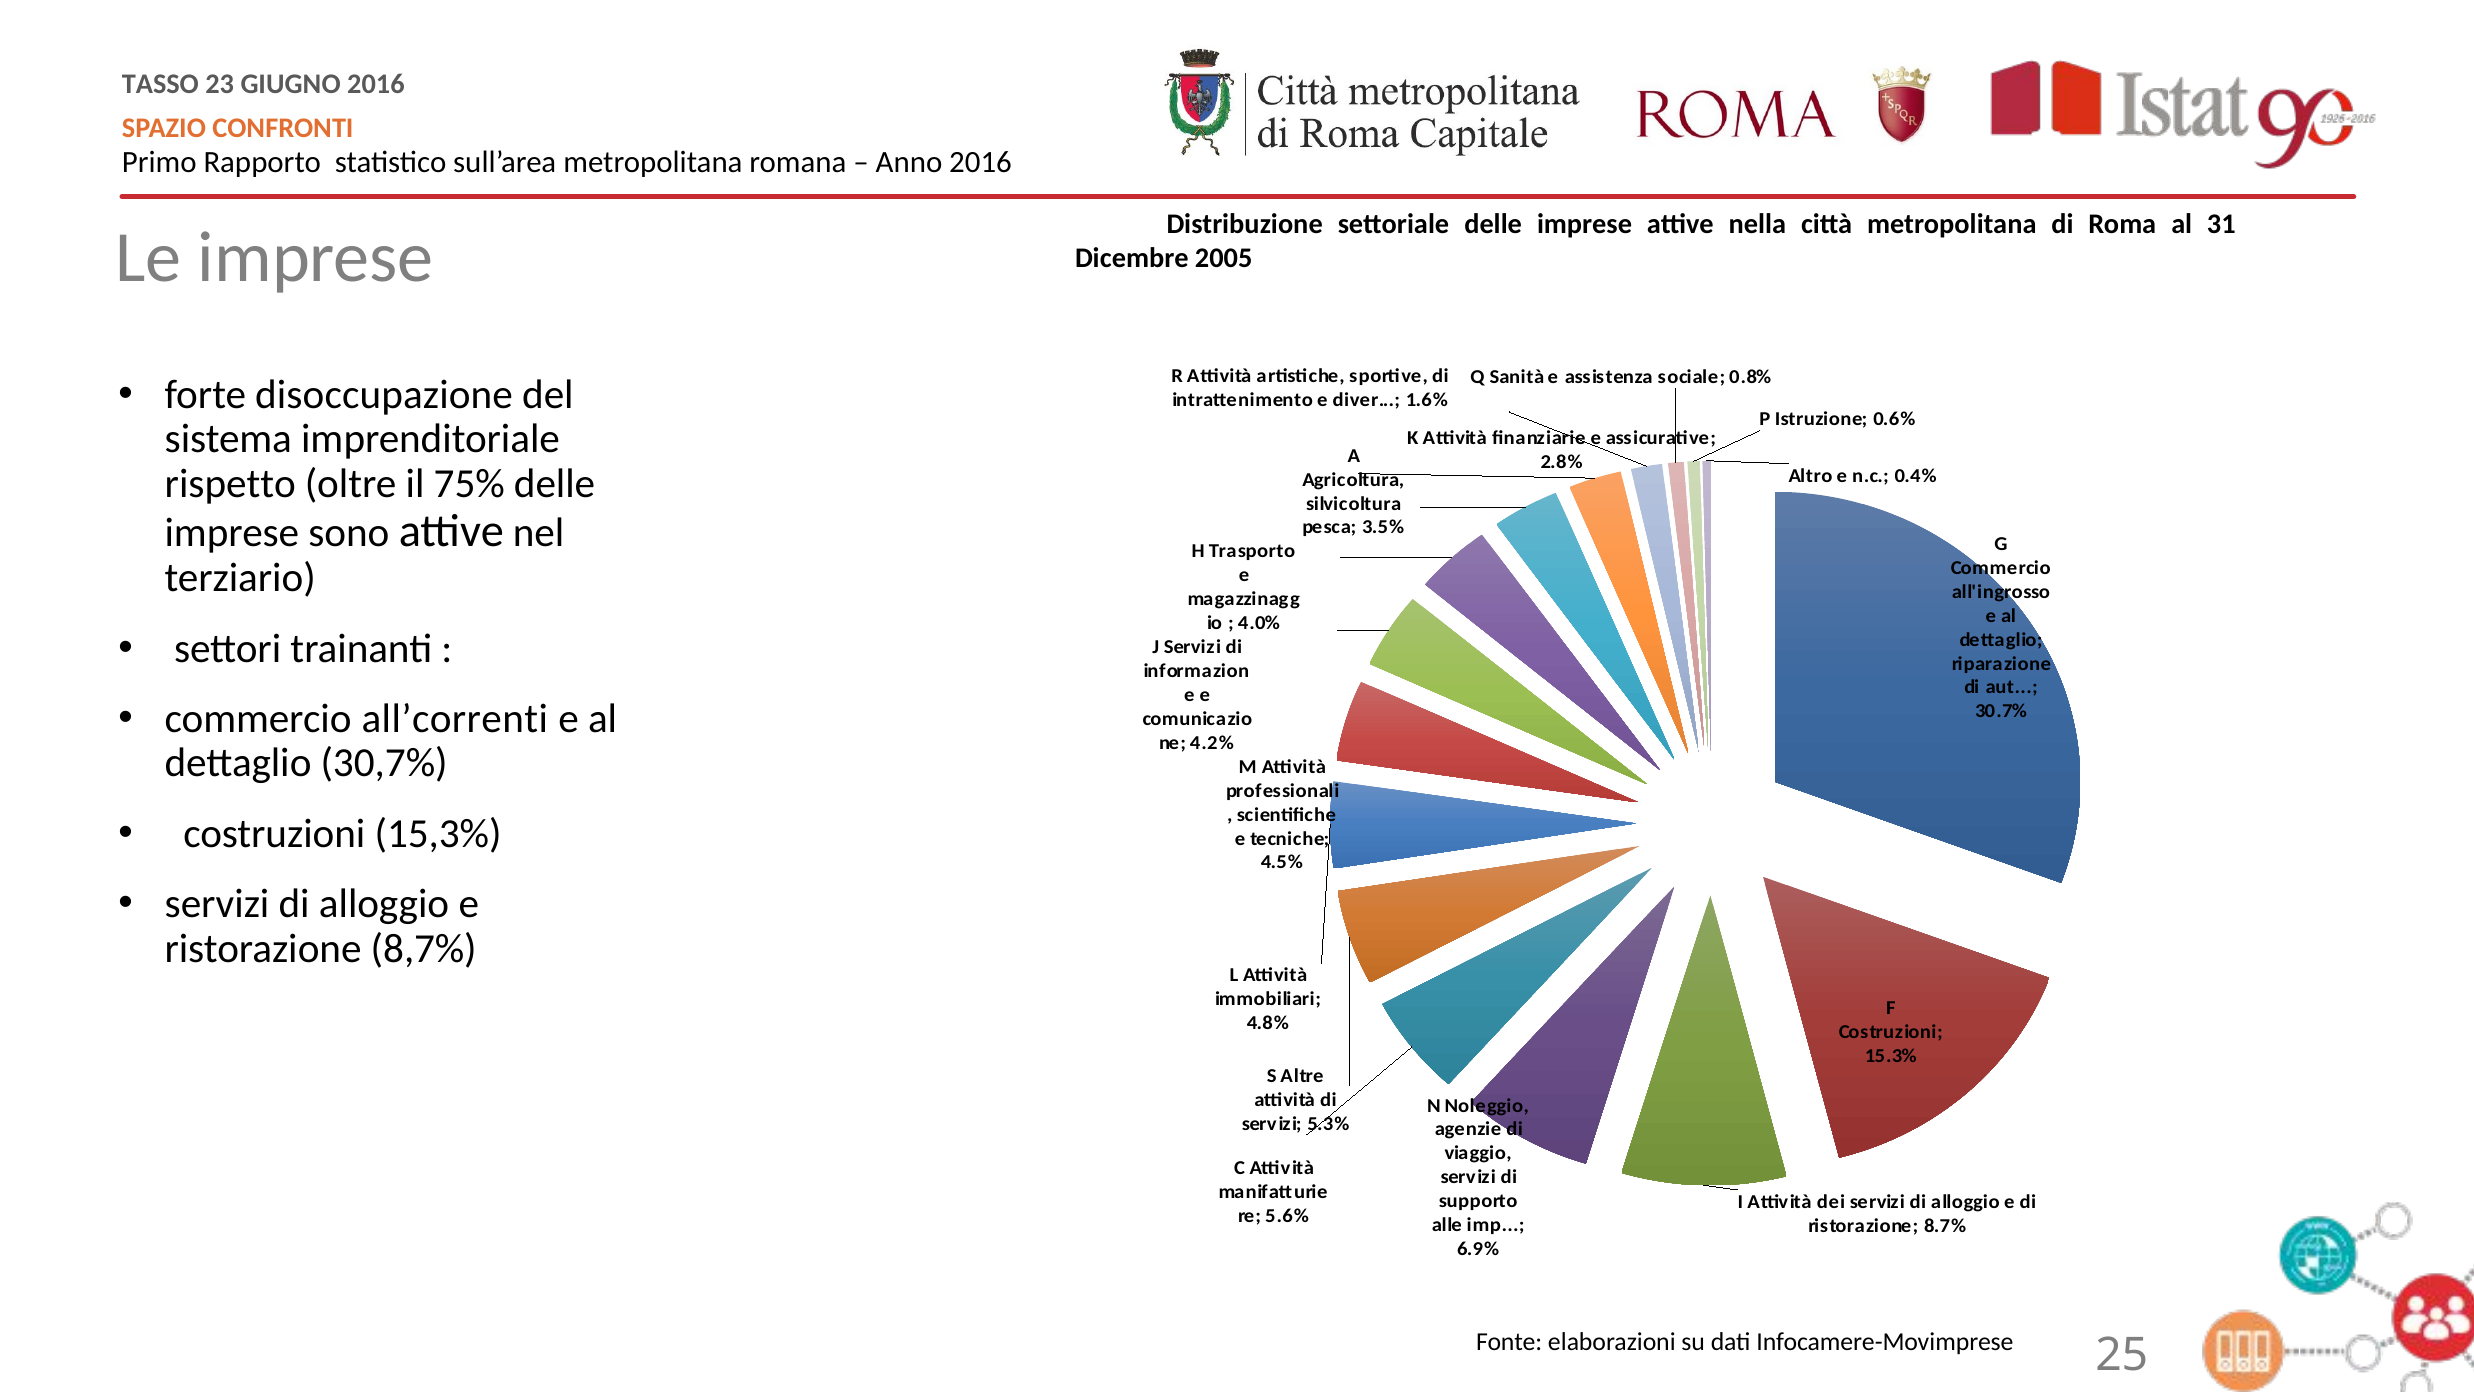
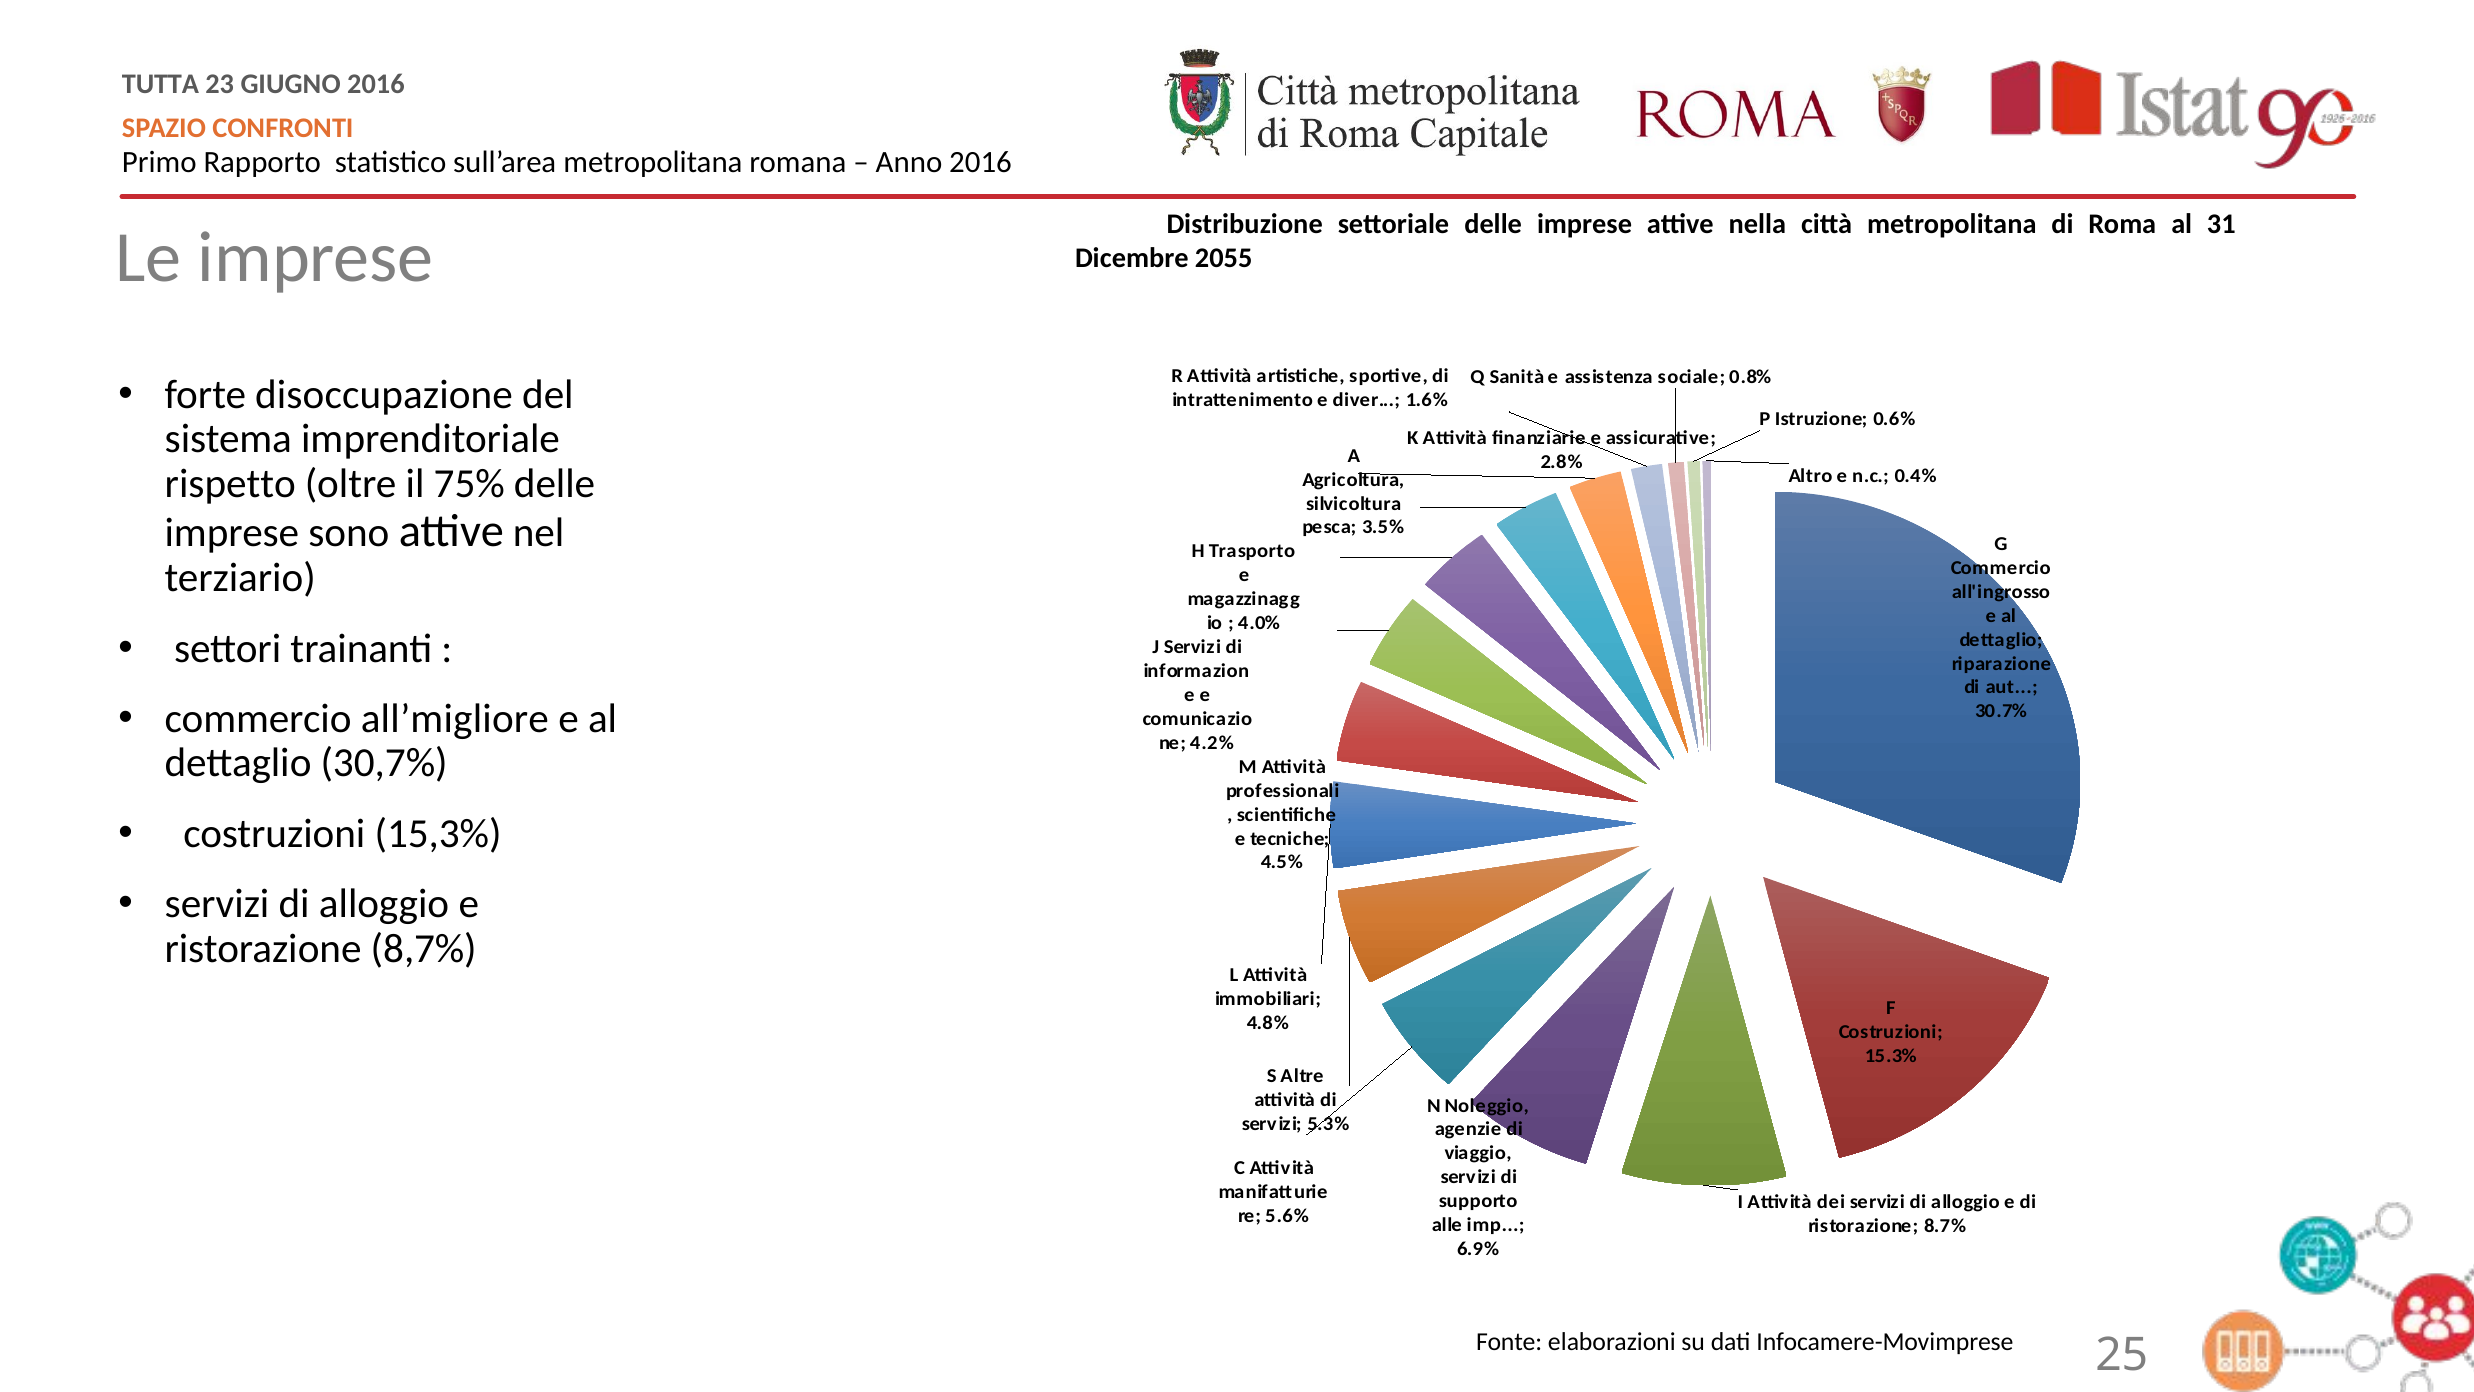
TASSO: TASSO -> TUTTA
2005: 2005 -> 2055
all’correnti: all’correnti -> all’migliore
